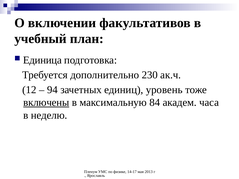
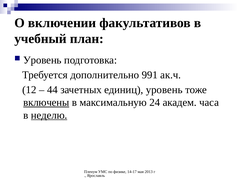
Единица at (42, 60): Единица -> Уровень
230: 230 -> 991
94: 94 -> 44
84: 84 -> 24
неделю underline: none -> present
